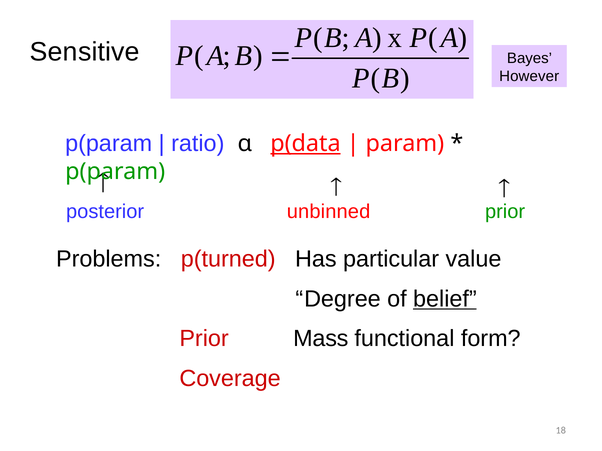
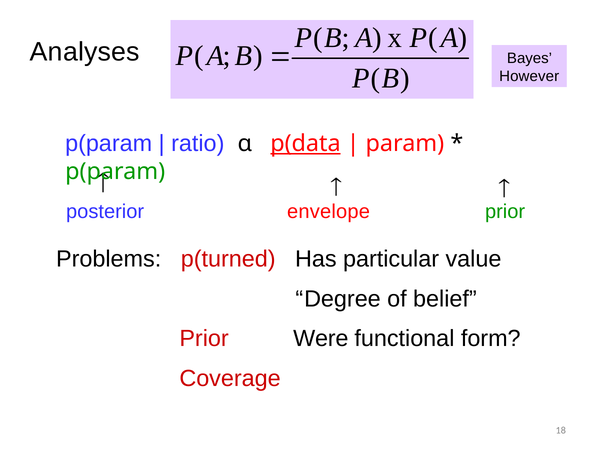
Sensitive: Sensitive -> Analyses
unbinned: unbinned -> envelope
belief underline: present -> none
Mass: Mass -> Were
